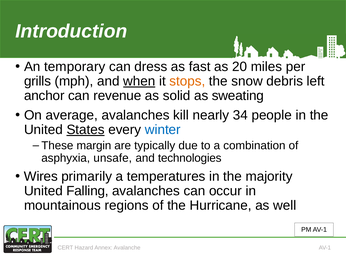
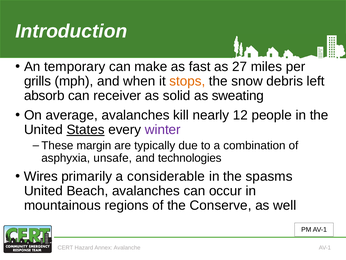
dress: dress -> make
20: 20 -> 27
when underline: present -> none
anchor: anchor -> absorb
revenue: revenue -> receiver
34: 34 -> 12
winter colour: blue -> purple
temperatures: temperatures -> considerable
majority: majority -> spasms
Falling: Falling -> Beach
Hurricane: Hurricane -> Conserve
